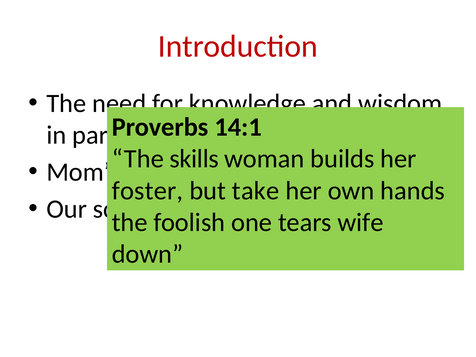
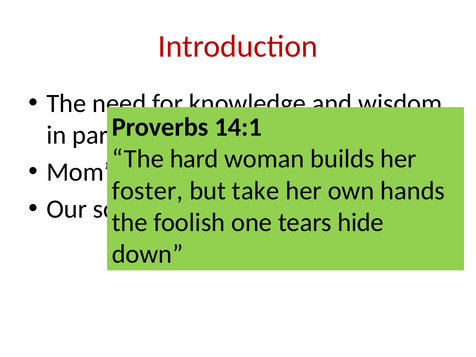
skills: skills -> hard
wife: wife -> hide
